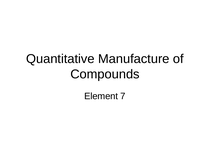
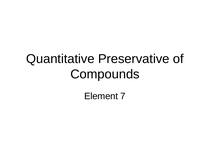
Manufacture: Manufacture -> Preservative
